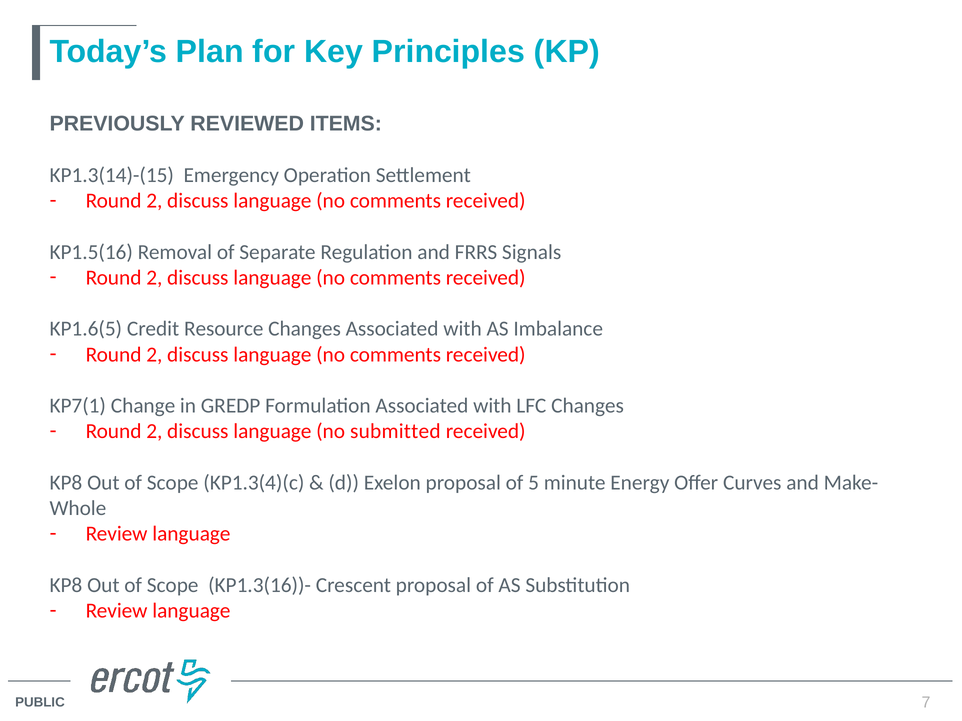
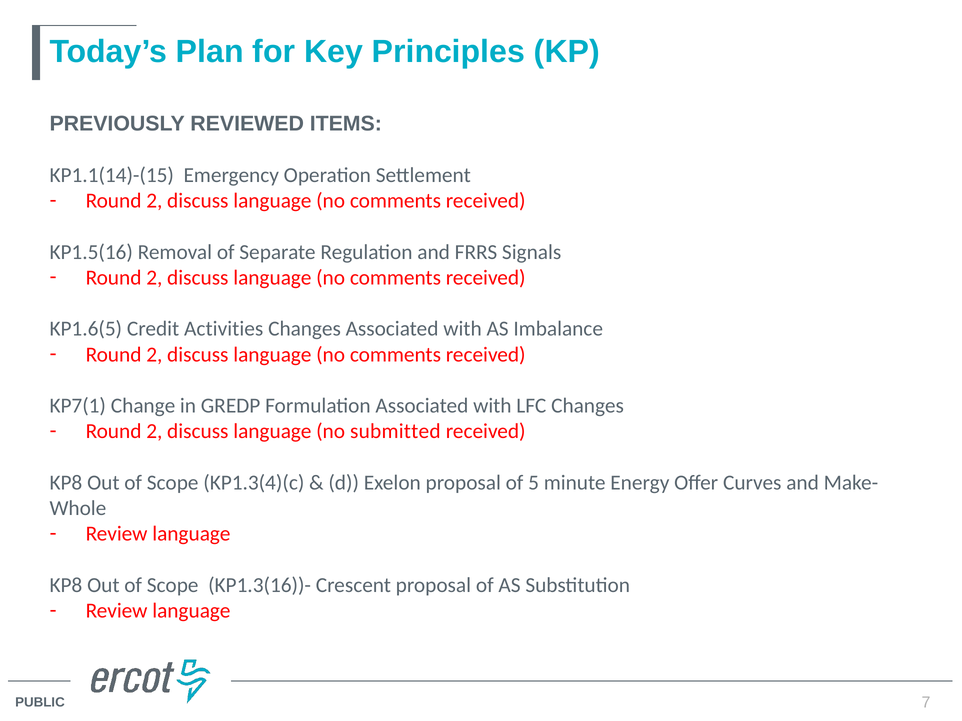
KP1.3(14)-(15: KP1.3(14)-(15 -> KP1.1(14)-(15
Resource: Resource -> Activities
